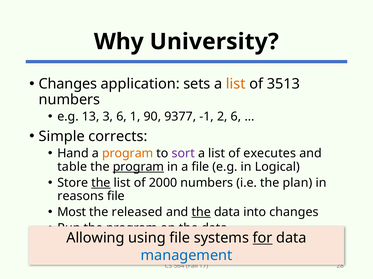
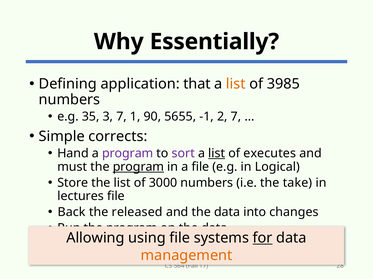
University: University -> Essentially
Changes at (68, 84): Changes -> Defining
sets: sets -> that
3513: 3513 -> 3985
13: 13 -> 35
3 6: 6 -> 7
9377: 9377 -> 5655
2 6: 6 -> 7
program at (128, 154) colour: orange -> purple
list at (217, 154) underline: none -> present
table: table -> must
the at (101, 183) underline: present -> none
2000: 2000 -> 3000
plan: plan -> take
reasons: reasons -> lectures
Most: Most -> Back
the at (201, 213) underline: present -> none
management colour: blue -> orange
